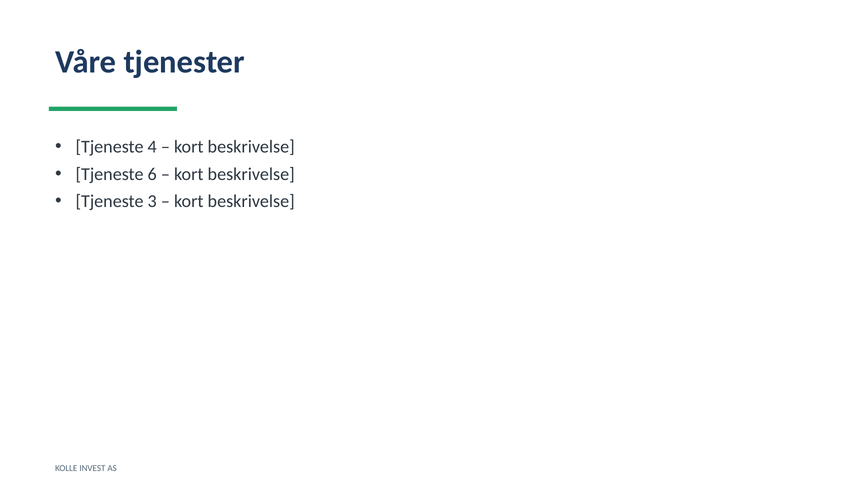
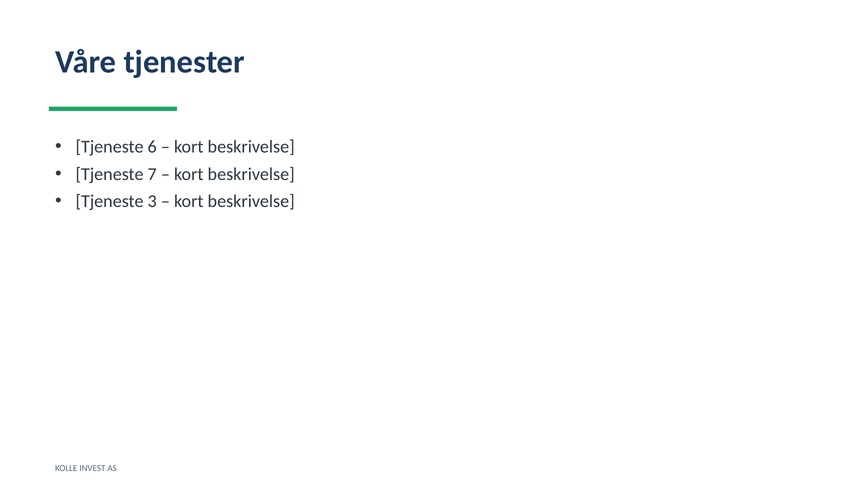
4: 4 -> 6
6: 6 -> 7
